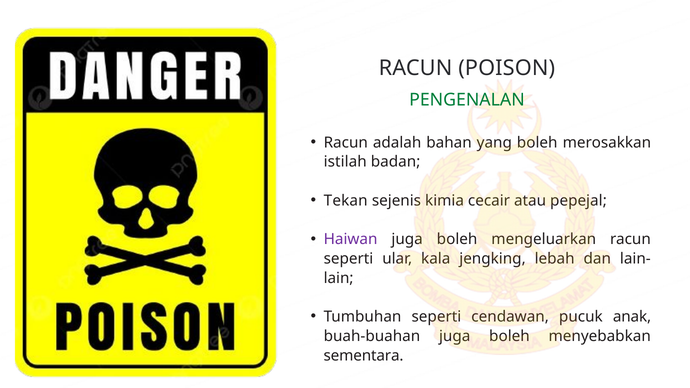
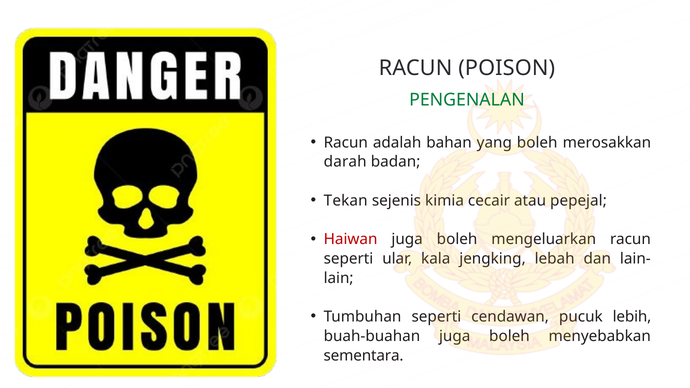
istilah: istilah -> darah
Haiwan colour: purple -> red
anak: anak -> lebih
